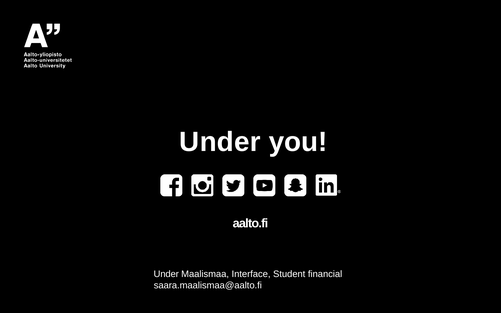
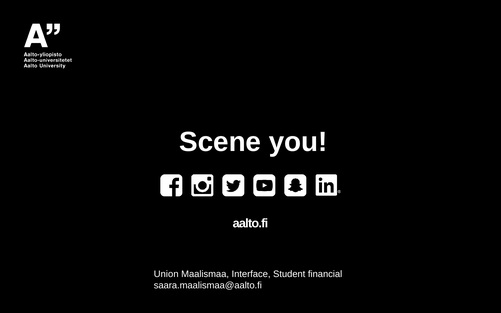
Under at (220, 142): Under -> Scene
Under at (166, 274): Under -> Union
